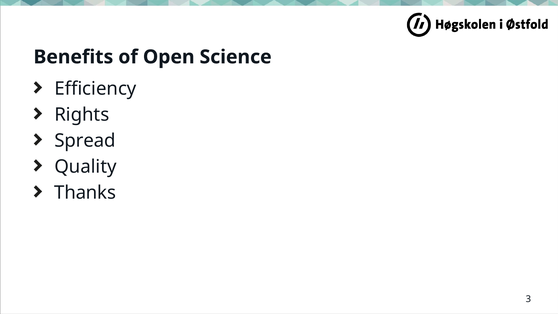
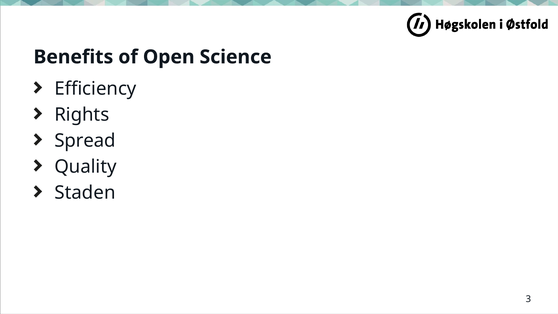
Thanks: Thanks -> Staden
